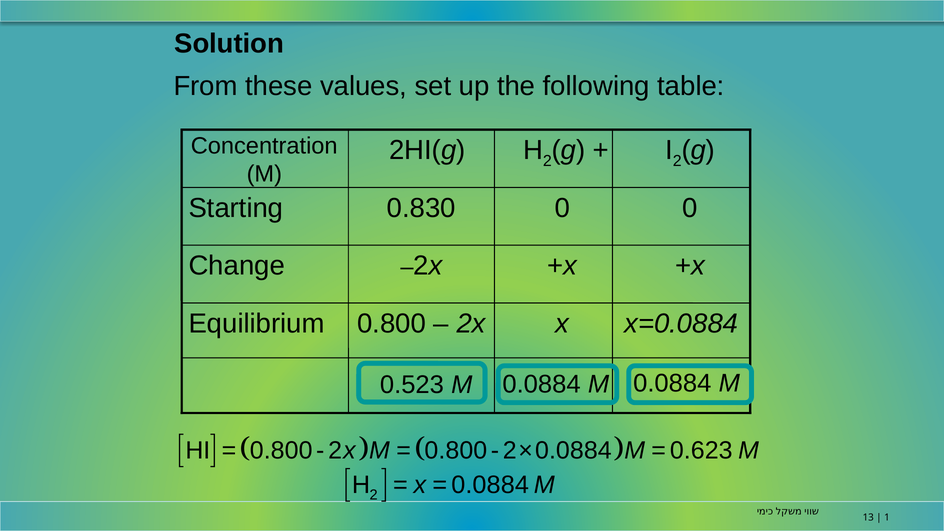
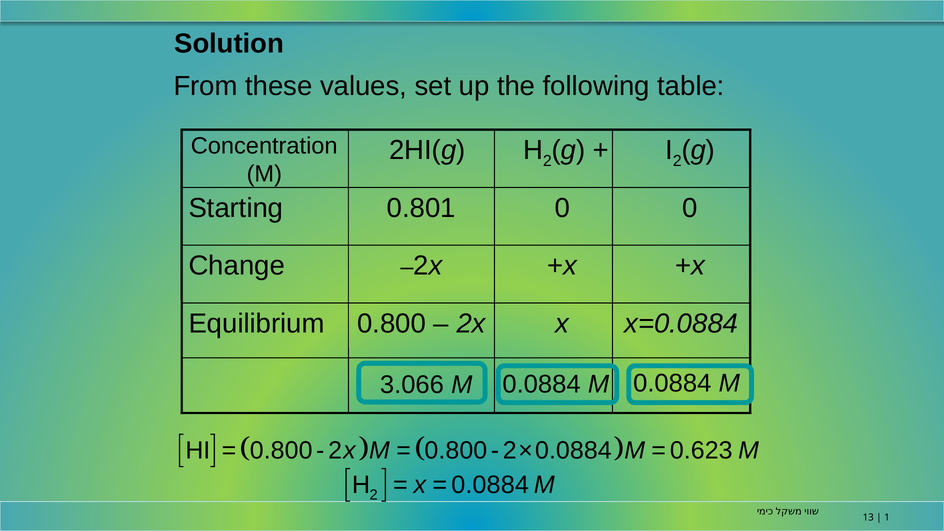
0.830: 0.830 -> 0.801
0.523: 0.523 -> 3.066
